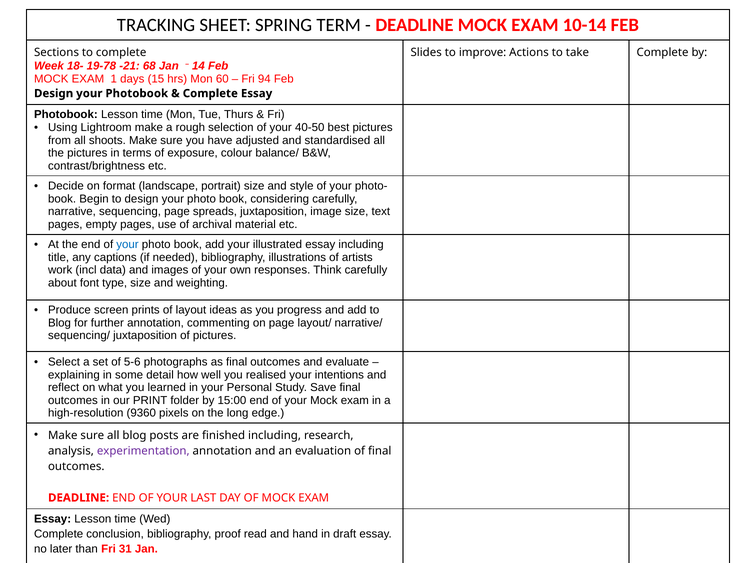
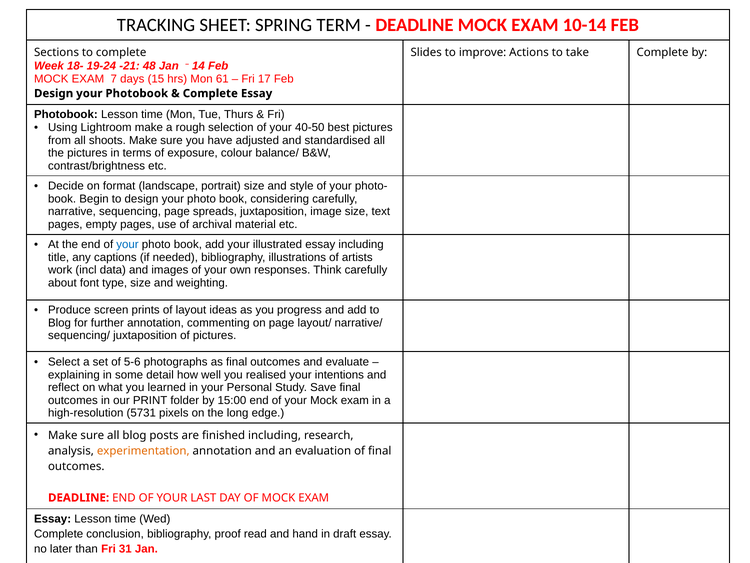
19-78: 19-78 -> 19-24
68: 68 -> 48
1: 1 -> 7
60: 60 -> 61
94: 94 -> 17
9360: 9360 -> 5731
experimentation colour: purple -> orange
